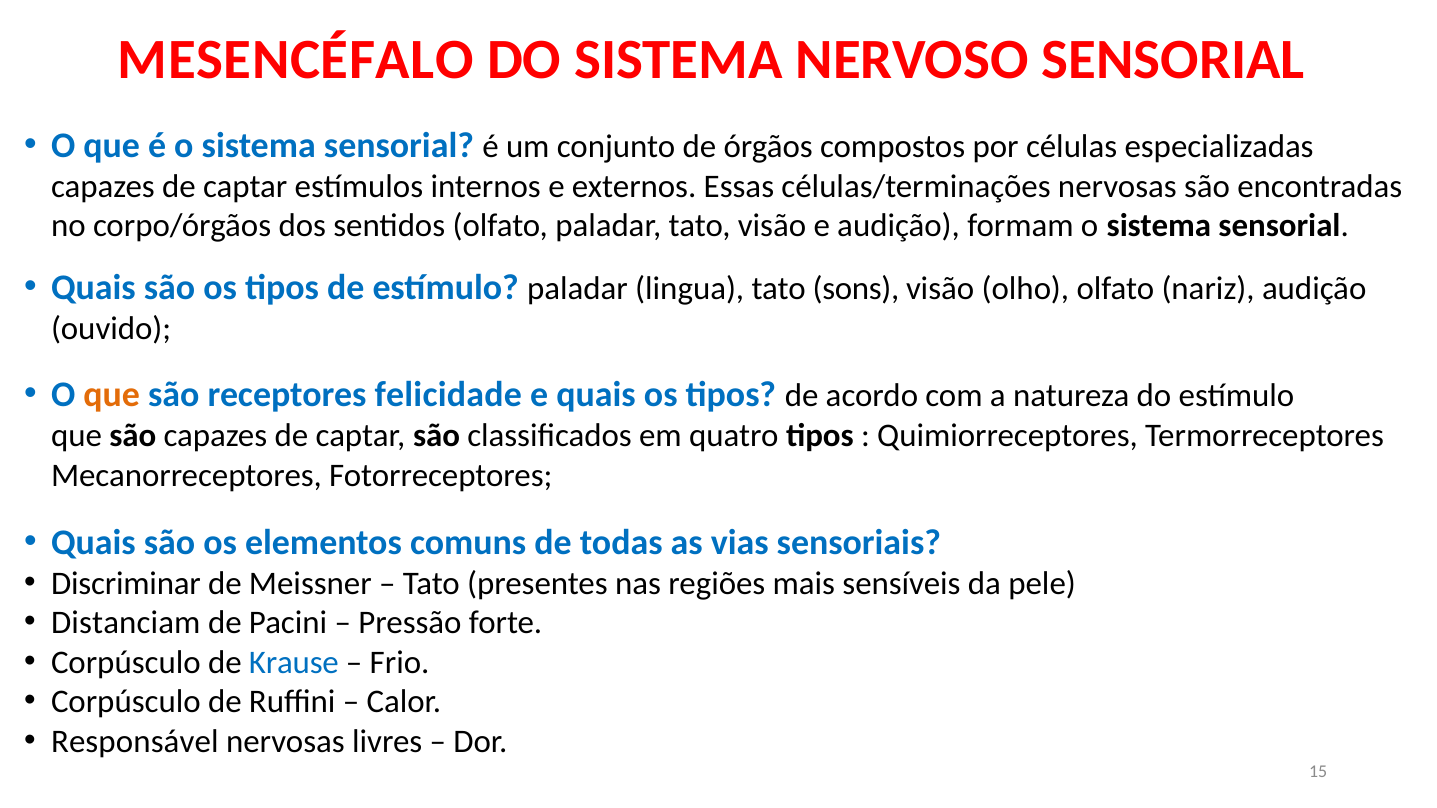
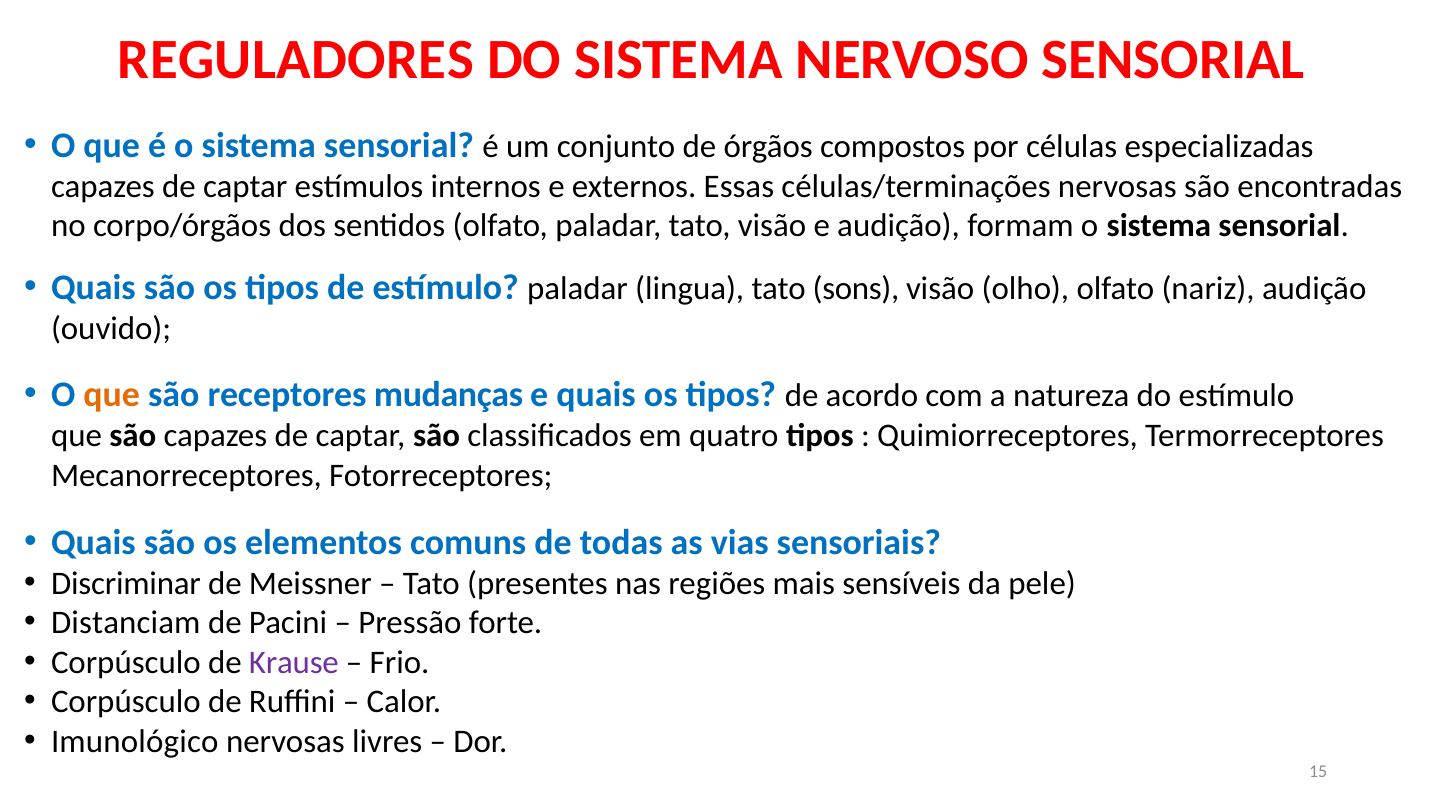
MESENCÉFALO: MESENCÉFALO -> REGULADORES
felicidade: felicidade -> mudanças
Krause colour: blue -> purple
Responsável: Responsável -> Imunológico
